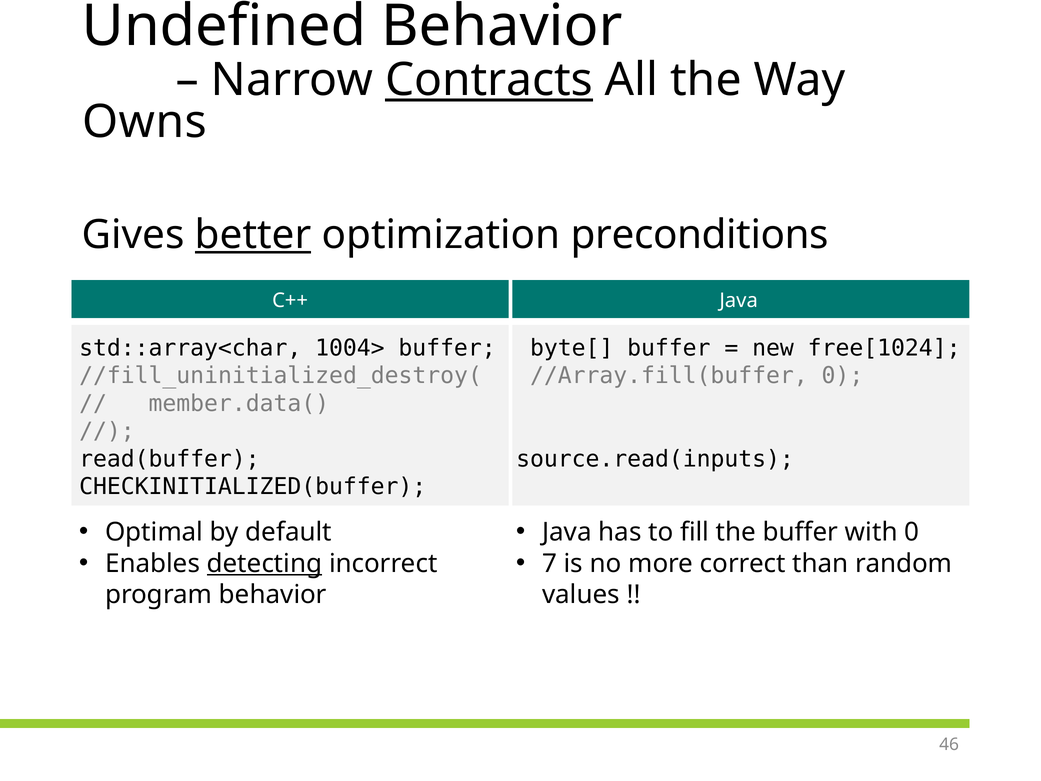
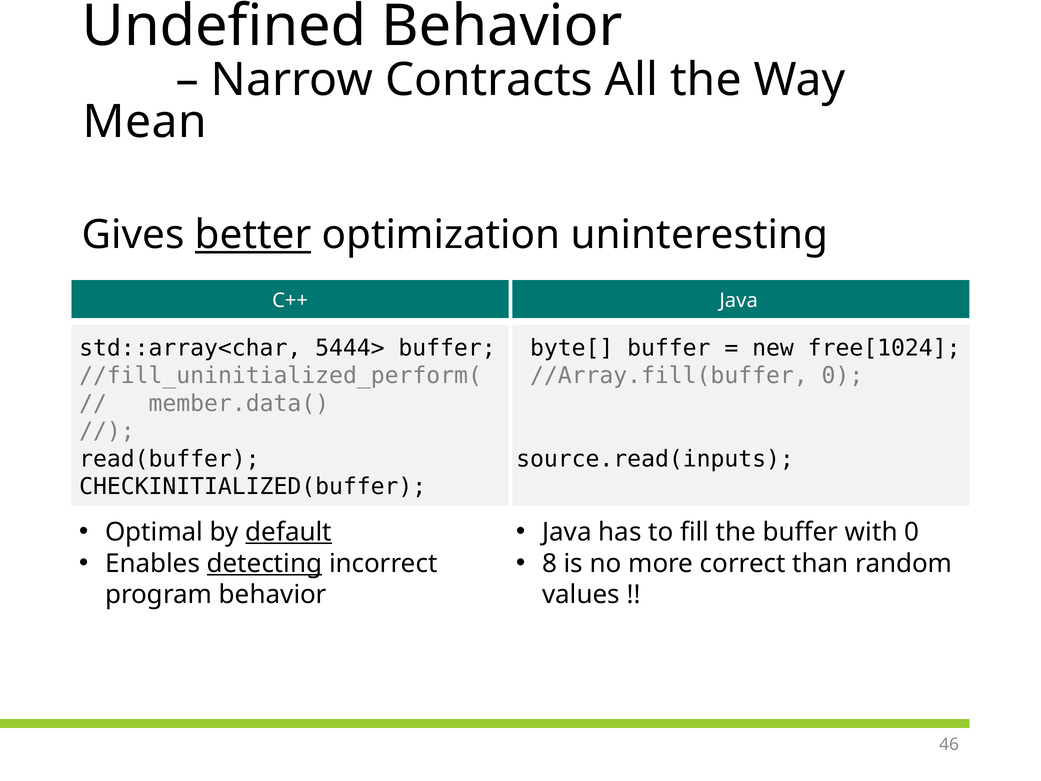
Contracts underline: present -> none
Owns: Owns -> Mean
preconditions: preconditions -> uninteresting
1004>: 1004> -> 5444>
//fill_uninitialized_destroy(: //fill_uninitialized_destroy( -> //fill_uninitialized_perform(
default underline: none -> present
7: 7 -> 8
